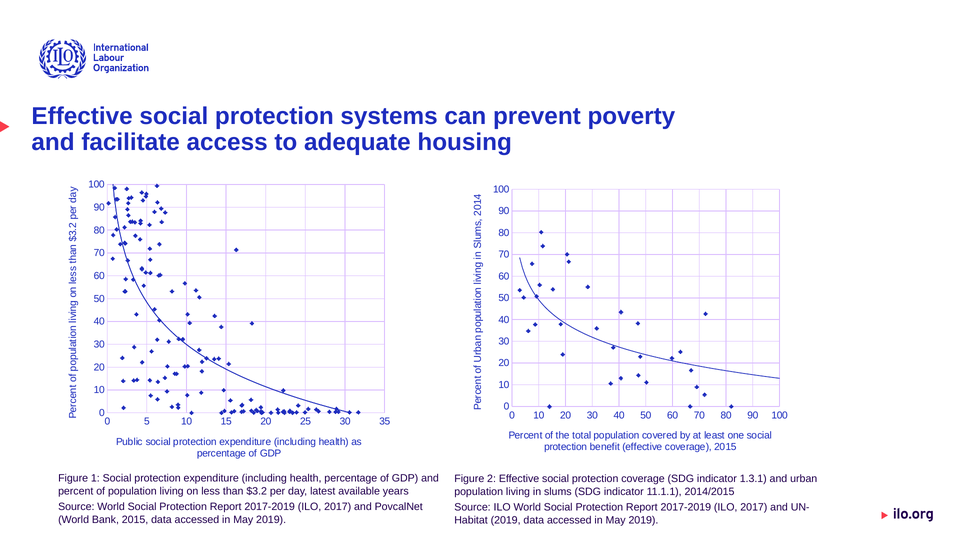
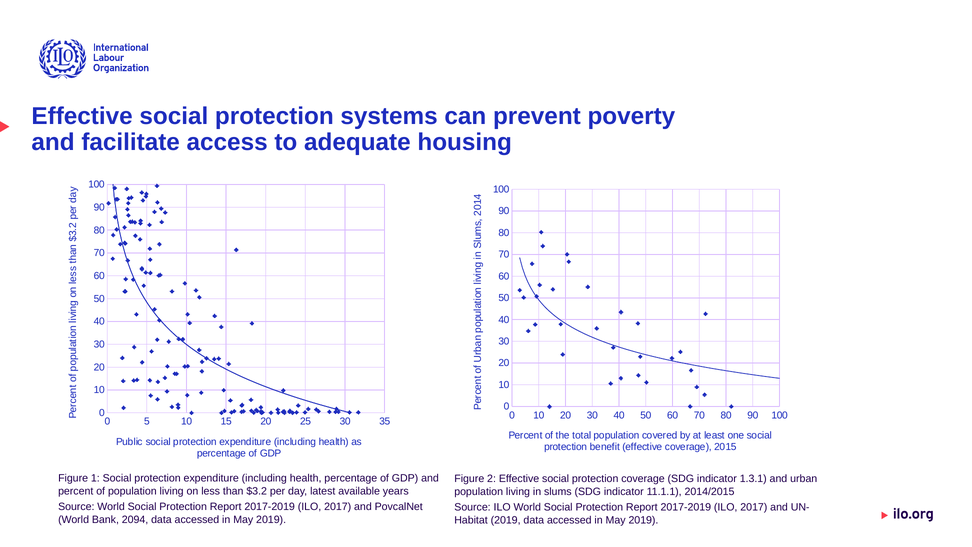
Bank 2015: 2015 -> 2094
